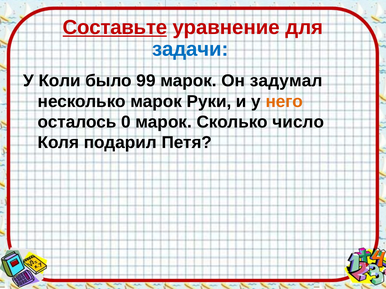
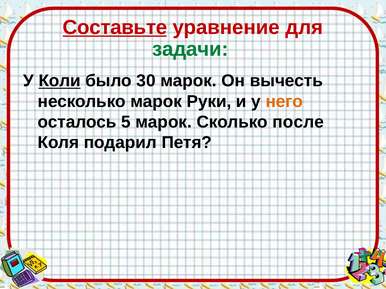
задачи colour: blue -> green
Коли underline: none -> present
99: 99 -> 30
задумал: задумал -> вычесть
0: 0 -> 5
число: число -> после
